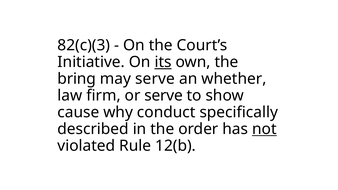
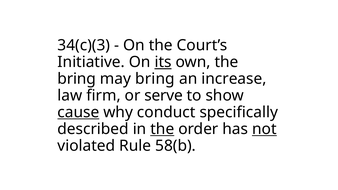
82(c)(3: 82(c)(3 -> 34(c)(3
may serve: serve -> bring
whether: whether -> increase
cause underline: none -> present
the at (162, 129) underline: none -> present
12(b: 12(b -> 58(b
